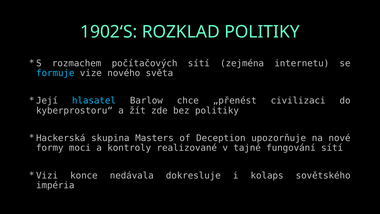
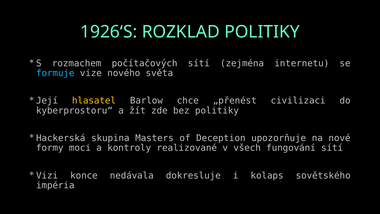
1902‘S: 1902‘S -> 1926‘S
hlasatel colour: light blue -> yellow
tajné: tajné -> všech
